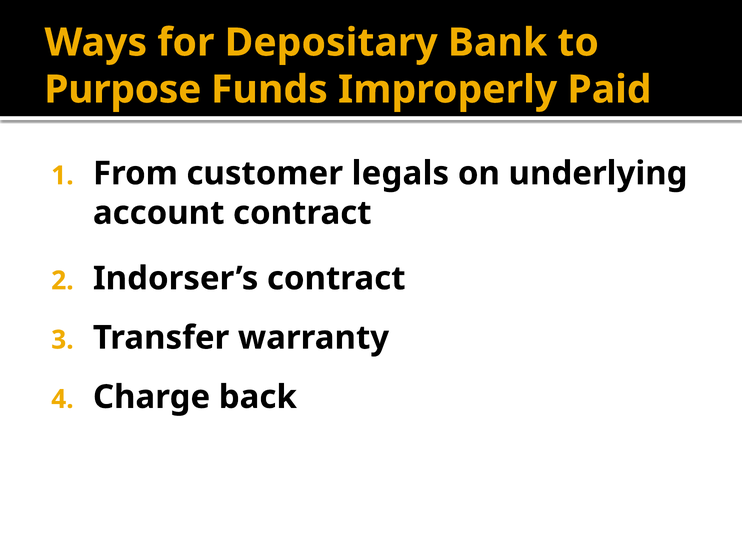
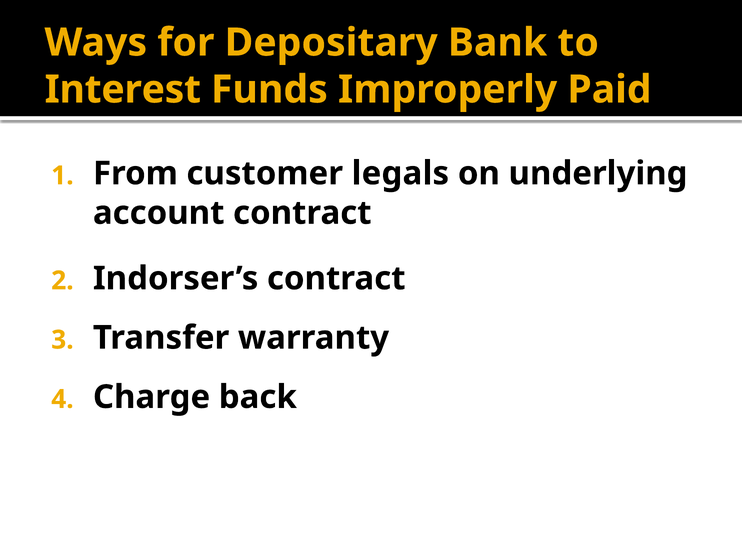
Purpose: Purpose -> Interest
